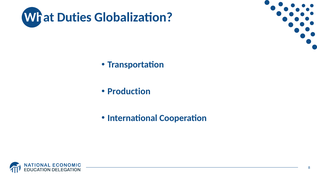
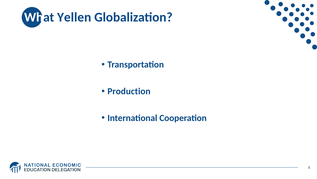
Duties: Duties -> Yellen
